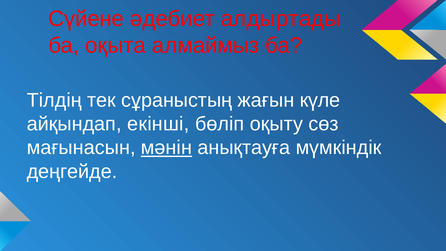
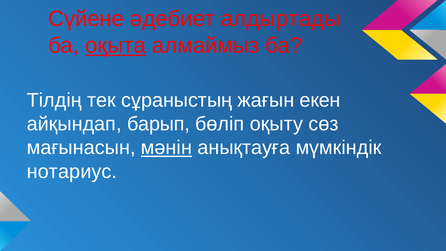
оқыта underline: none -> present
күле: күле -> екен
екінші: екінші -> барып
деңгейде: деңгейде -> нотариус
